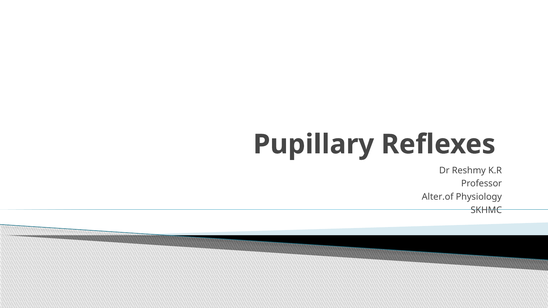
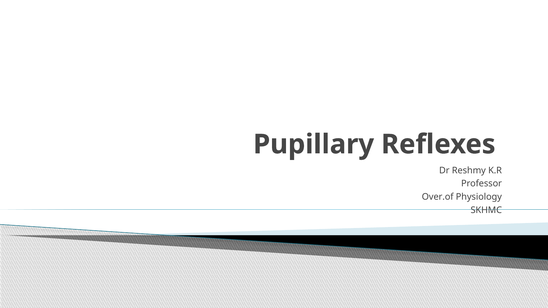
Alter.of: Alter.of -> Over.of
